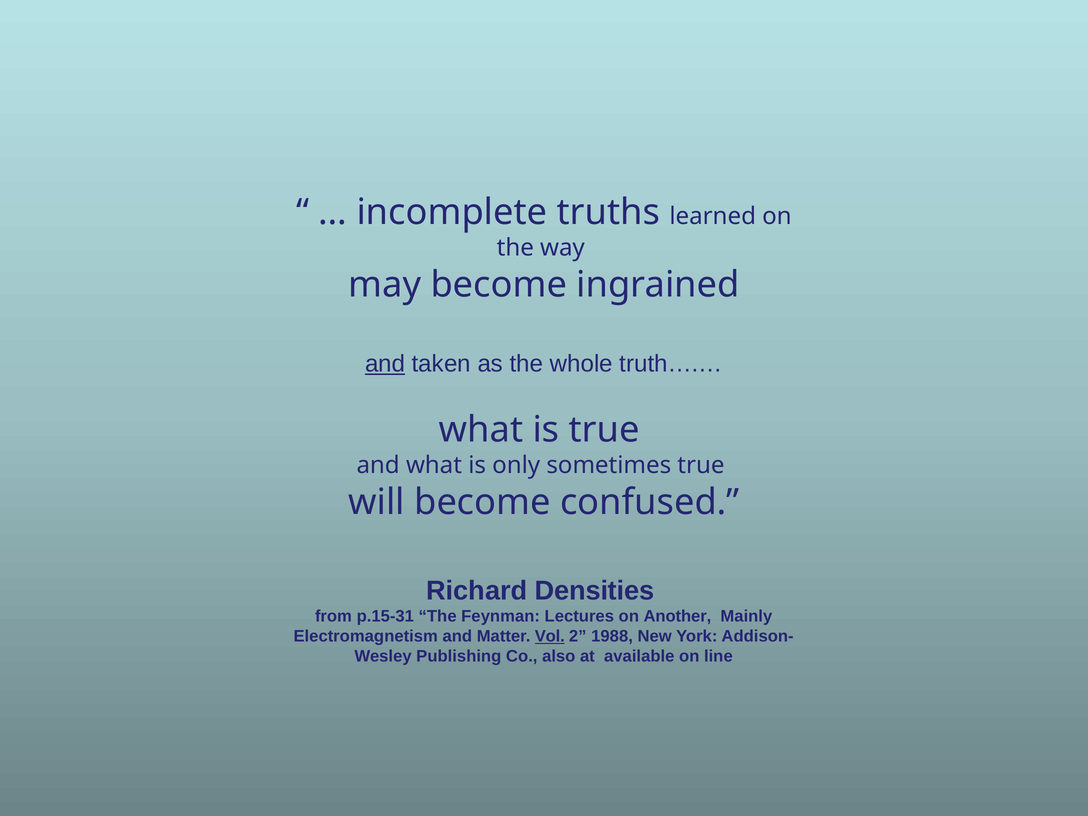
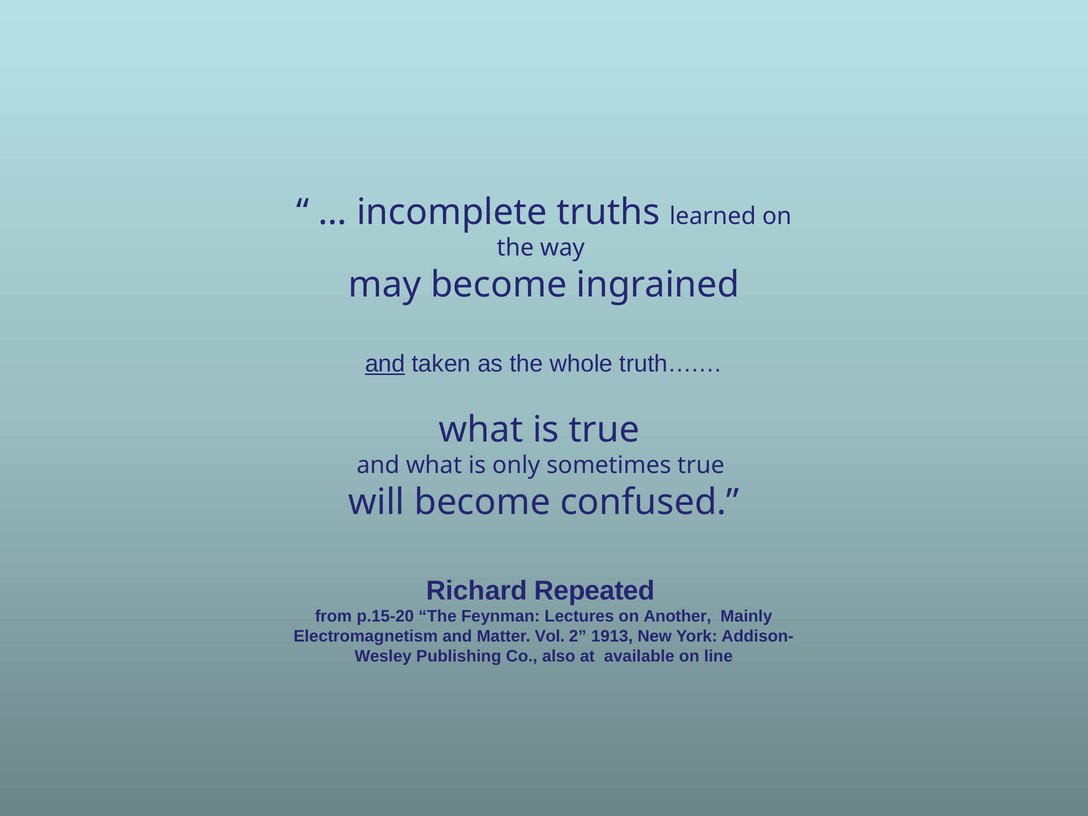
Densities: Densities -> Repeated
p.15-31: p.15-31 -> p.15-20
Vol underline: present -> none
1988: 1988 -> 1913
